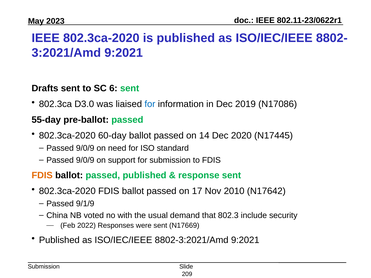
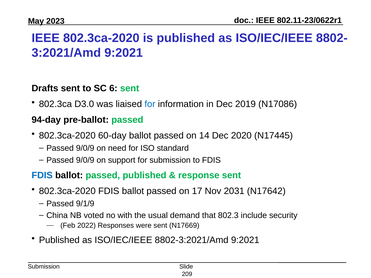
55-day: 55-day -> 94-day
FDIS at (42, 175) colour: orange -> blue
2010: 2010 -> 2031
